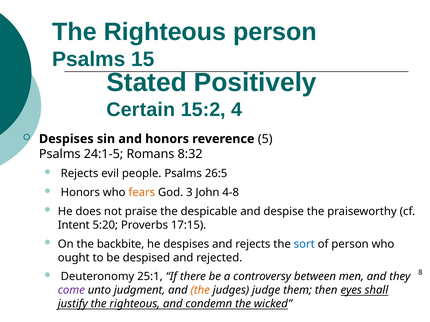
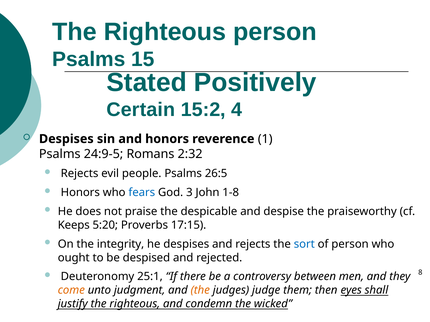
5: 5 -> 1
24:1-5: 24:1-5 -> 24:9-5
8:32: 8:32 -> 2:32
fears colour: orange -> blue
4-8: 4-8 -> 1-8
Intent: Intent -> Keeps
backbite: backbite -> integrity
come colour: purple -> orange
